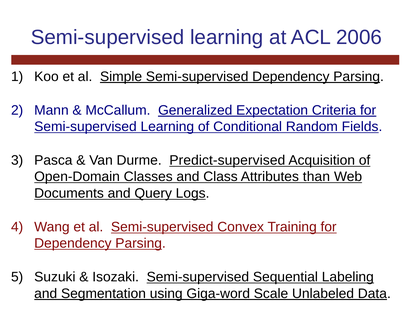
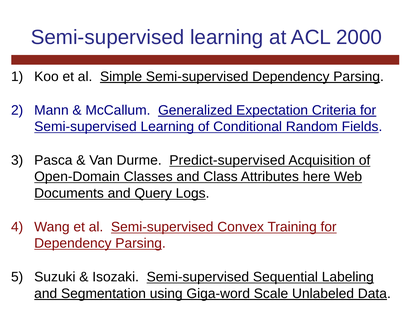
2006: 2006 -> 2000
than: than -> here
